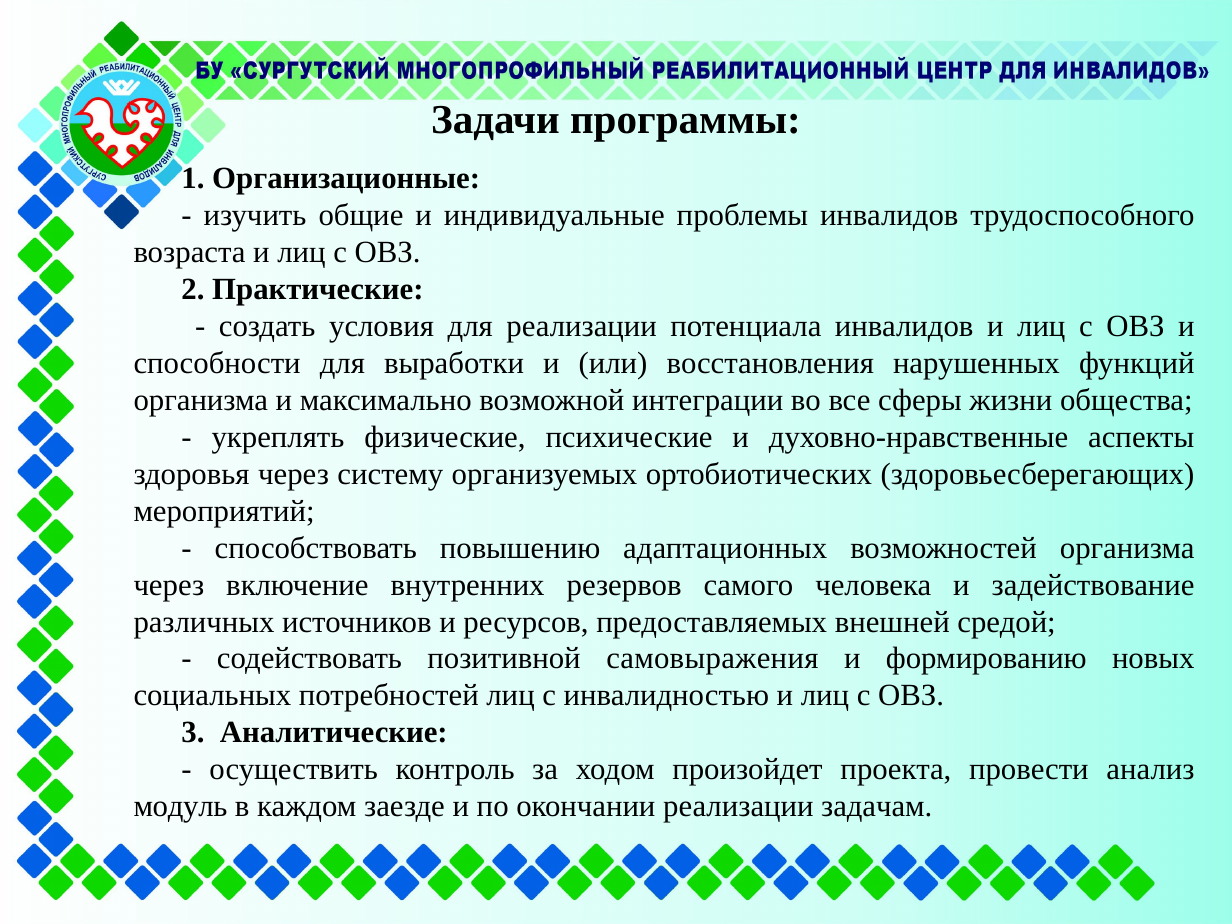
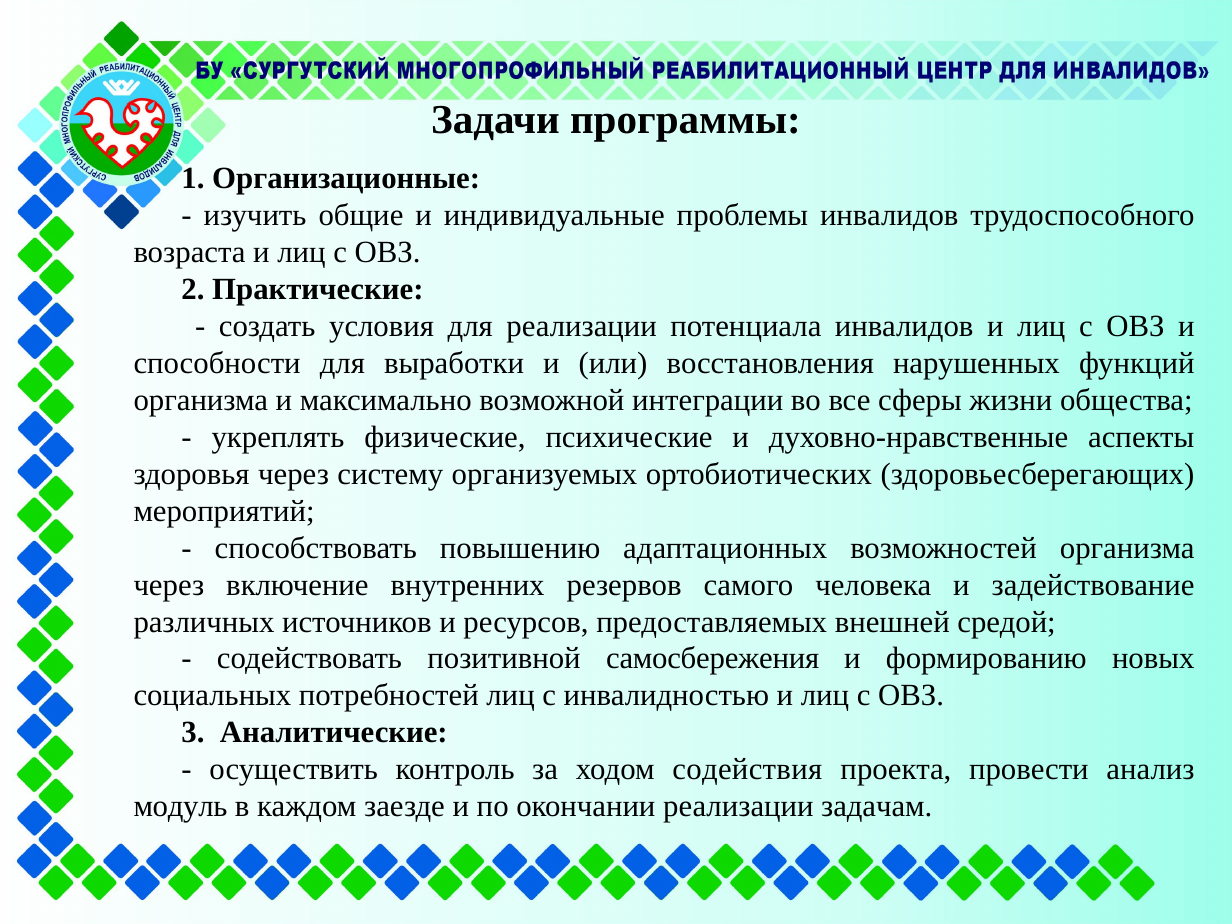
самовыражения: самовыражения -> самосбережения
произойдет: произойдет -> содействия
